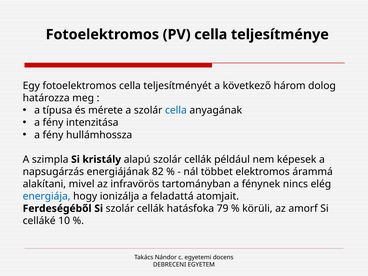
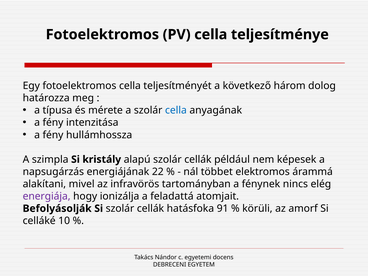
82: 82 -> 22
energiája colour: blue -> purple
Ferdeségéből: Ferdeségéből -> Befolyásolják
79: 79 -> 91
